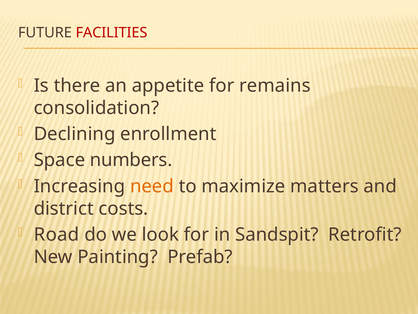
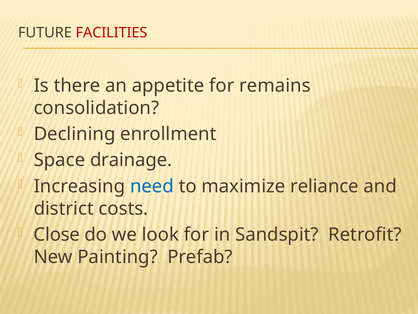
numbers: numbers -> drainage
need colour: orange -> blue
matters: matters -> reliance
Road: Road -> Close
